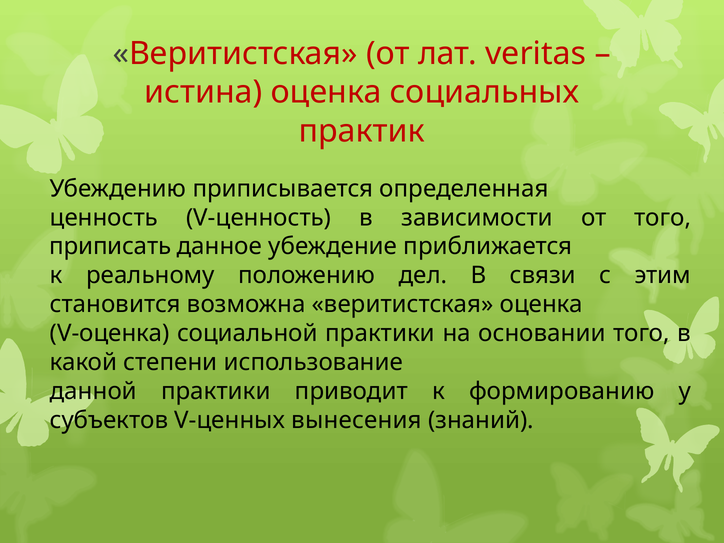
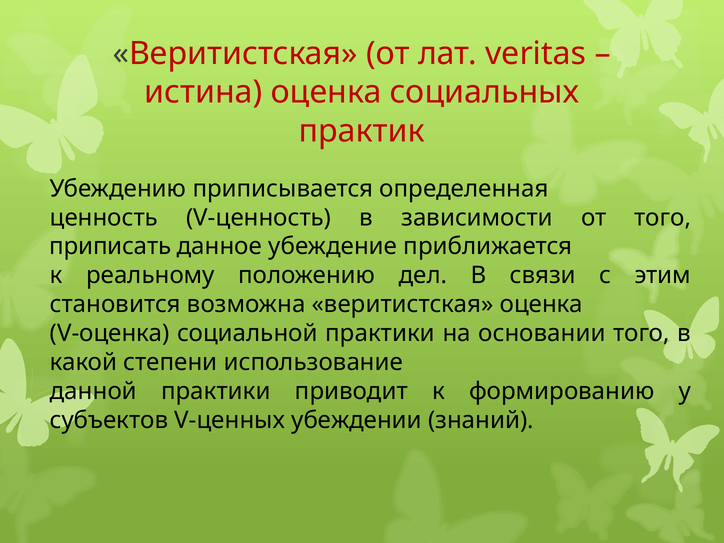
вынесения: вынесения -> убеждении
